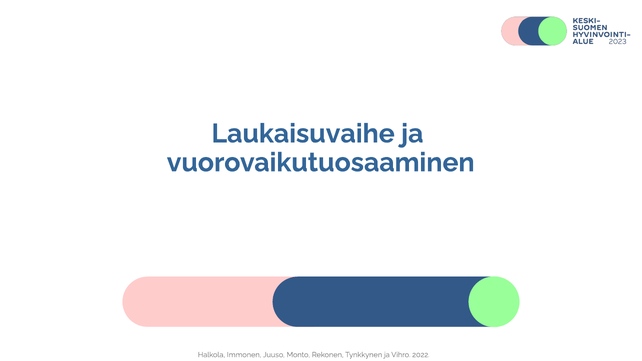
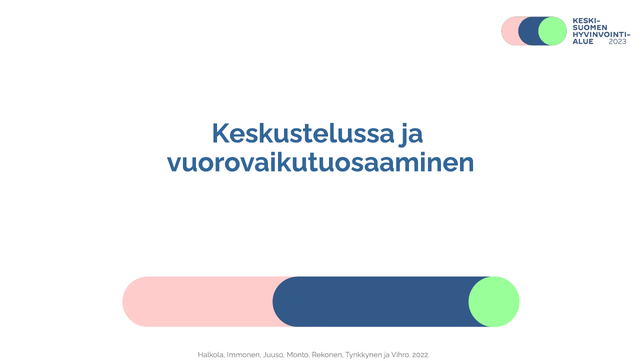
Laukaisuvaihe: Laukaisuvaihe -> Keskustelussa
